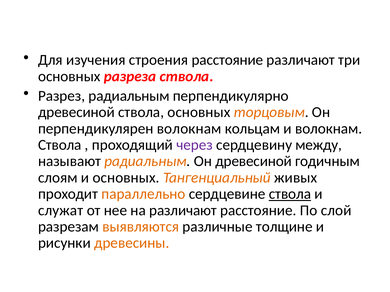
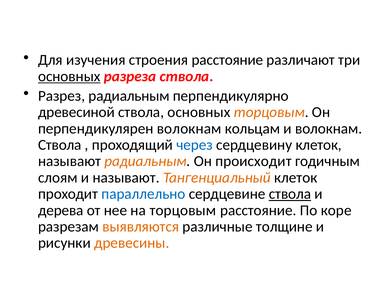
основных at (69, 76) underline: none -> present
через colour: purple -> blue
сердцевину между: между -> клеток
Он древесиной: древесиной -> происходит
и основных: основных -> называют
Тангенциальный живых: живых -> клеток
параллельно colour: orange -> blue
служат: служат -> дерева
на различают: различают -> торцовым
слой: слой -> коре
